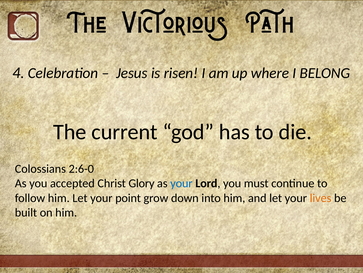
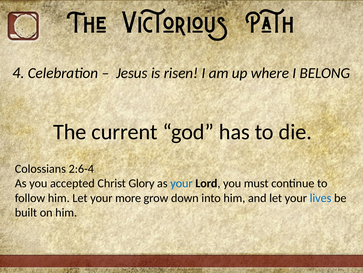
2:6-0: 2:6-0 -> 2:6-4
point: point -> more
lives colour: orange -> blue
